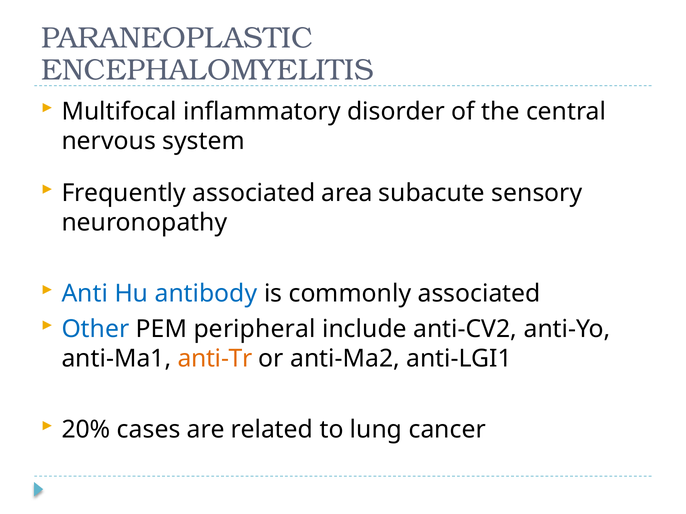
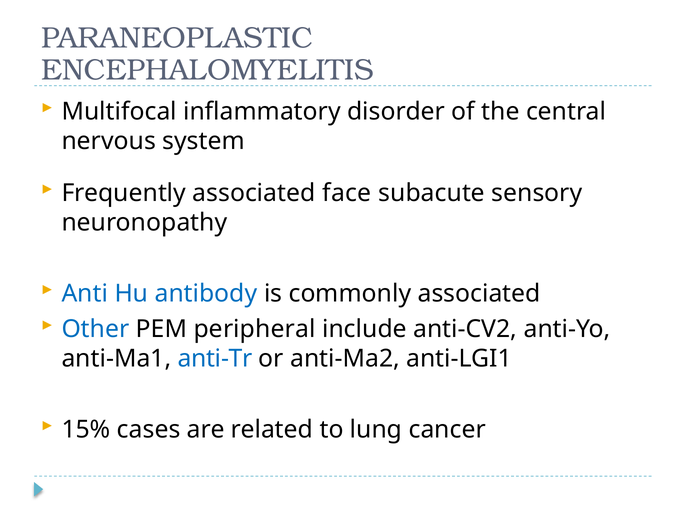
area: area -> face
anti-Tr colour: orange -> blue
20%: 20% -> 15%
